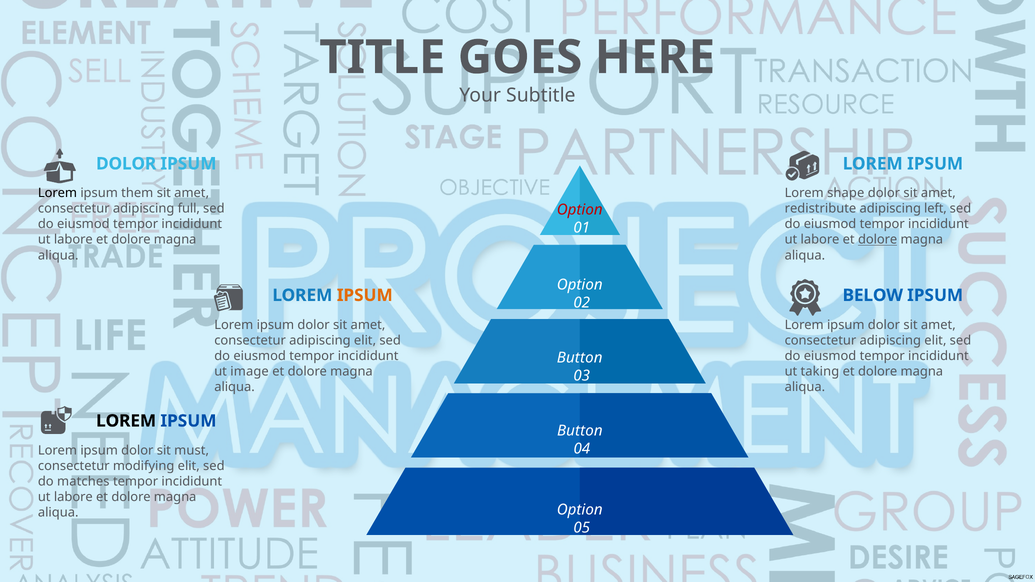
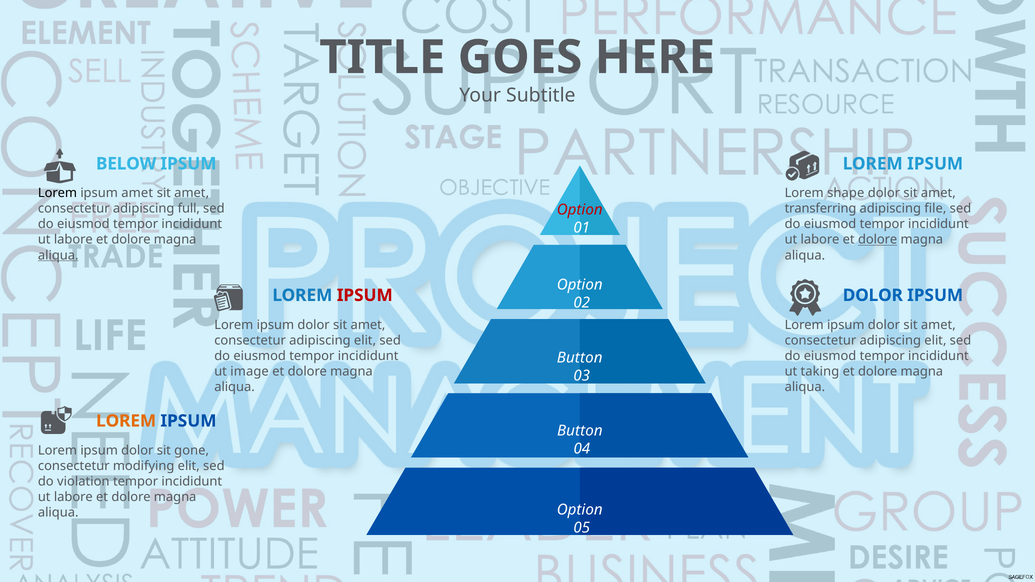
DOLOR at (126, 164): DOLOR -> BELOW
ipsum them: them -> amet
redistribute: redistribute -> transferring
left: left -> file
aliqua at (58, 255) underline: none -> present
IPSUM at (365, 295) colour: orange -> red
BELOW at (873, 295): BELOW -> DOLOR
LOREM at (126, 421) colour: black -> orange
must: must -> gone
matches: matches -> violation
